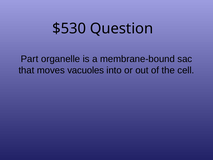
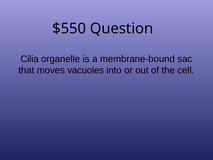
$530: $530 -> $550
Part: Part -> Cilia
